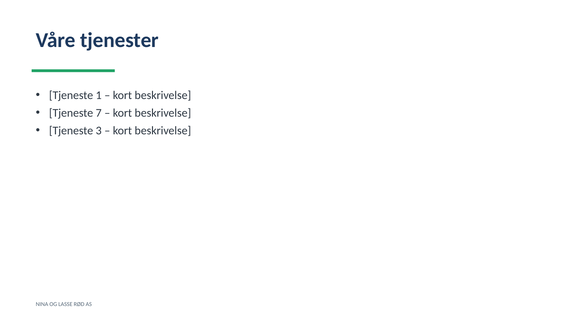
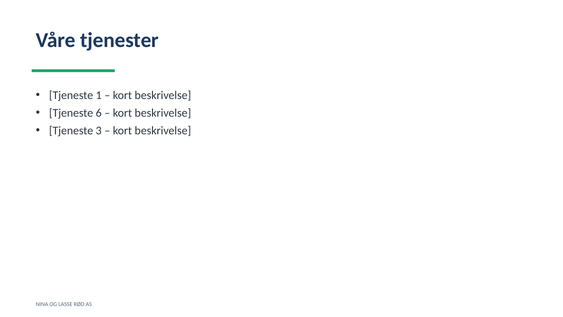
7: 7 -> 6
